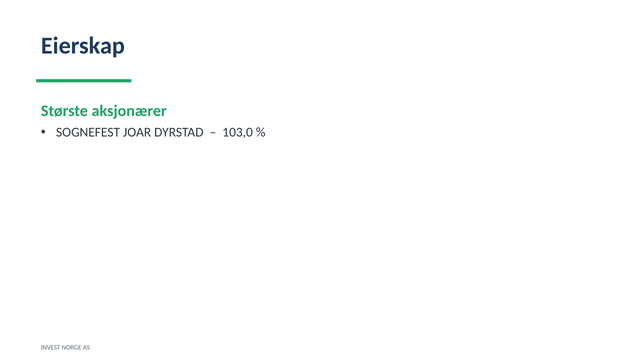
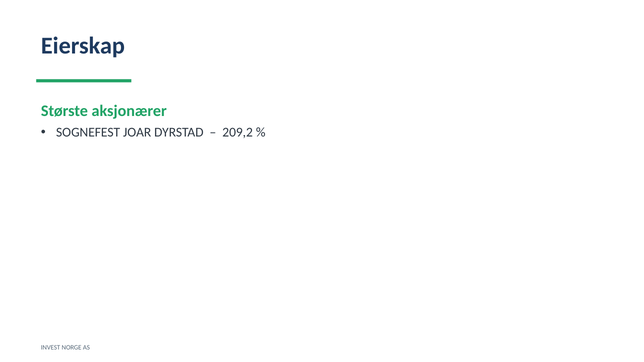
103,0: 103,0 -> 209,2
